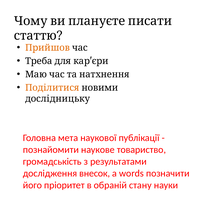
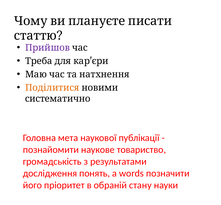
Прийшов colour: orange -> purple
дослідницьку: дослідницьку -> систематично
внесок: внесок -> понять
